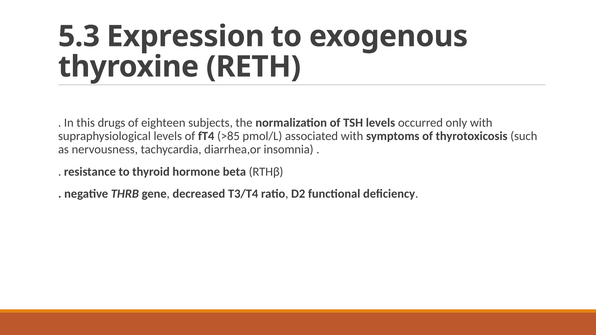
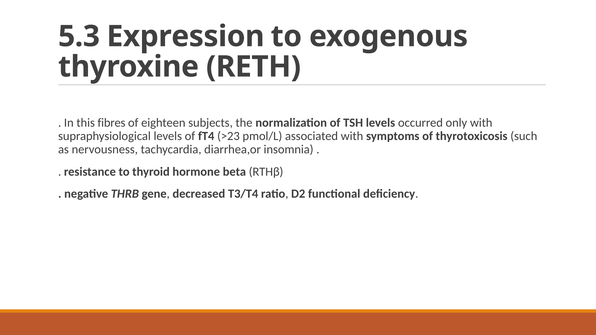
drugs: drugs -> fibres
>85: >85 -> >23
